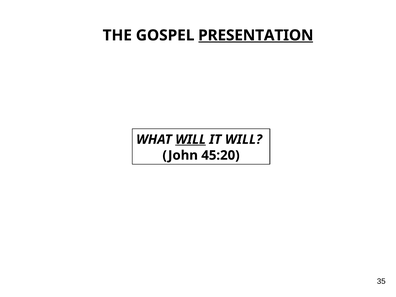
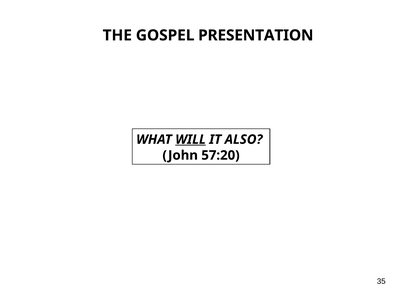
PRESENTATION underline: present -> none
IT WILL: WILL -> ALSO
45:20: 45:20 -> 57:20
